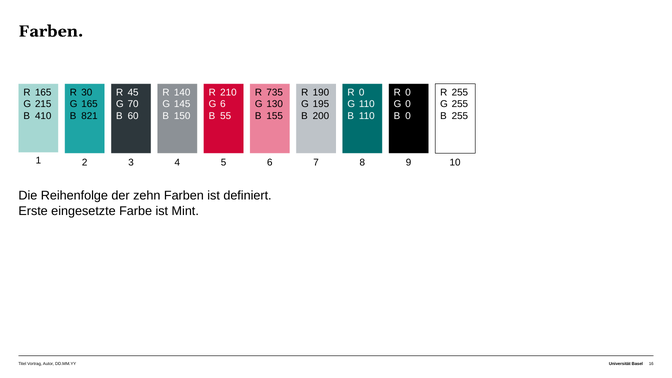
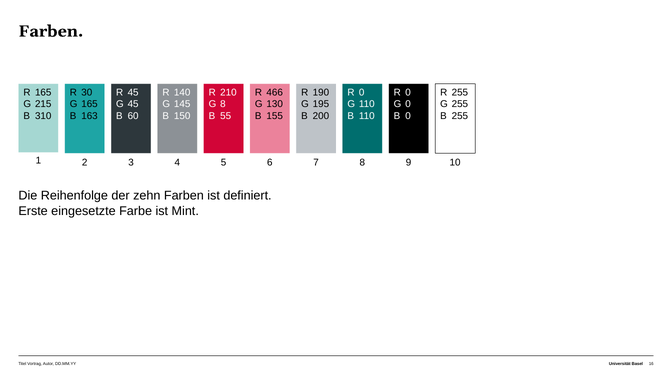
735: 735 -> 466
G 70: 70 -> 45
G 6: 6 -> 8
410: 410 -> 310
821: 821 -> 163
